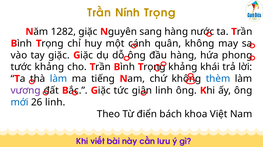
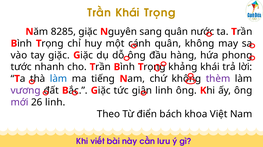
Trần Nính: Nính -> Khái
1282: 1282 -> 8285
sang hàng: hàng -> quân
tước khảng: khảng -> nhanh
thèm colour: blue -> purple
mới colour: blue -> purple
